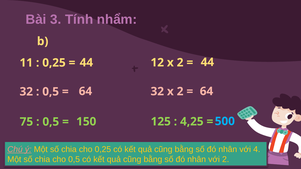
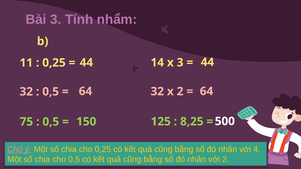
12: 12 -> 14
2 at (180, 63): 2 -> 3
500 colour: light blue -> white
4,25: 4,25 -> 8,25
